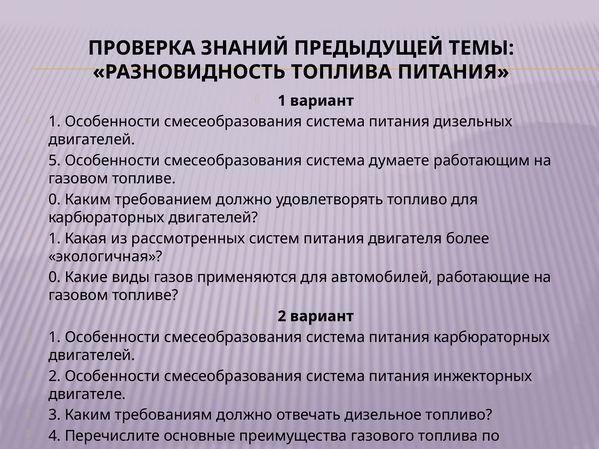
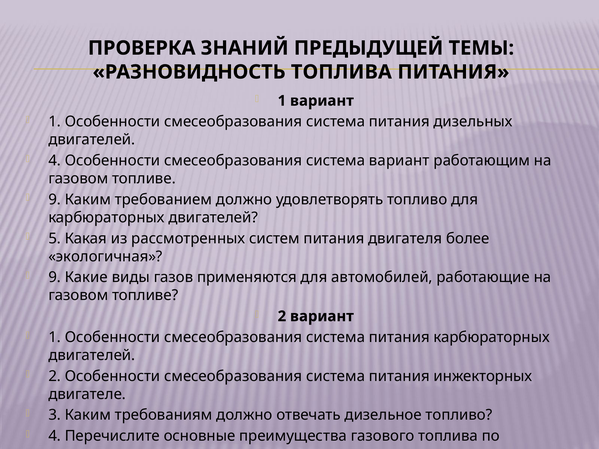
5 at (55, 161): 5 -> 4
система думаете: думаете -> вариант
0 at (55, 200): 0 -> 9
1 at (55, 239): 1 -> 5
0 at (55, 278): 0 -> 9
